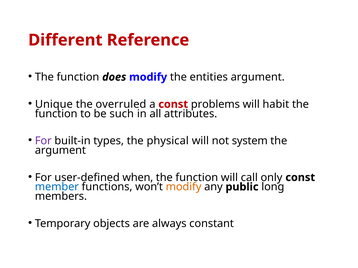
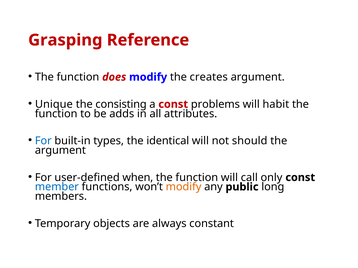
Different: Different -> Grasping
does colour: black -> red
entities: entities -> creates
overruled: overruled -> consisting
such: such -> adds
For at (43, 141) colour: purple -> blue
physical: physical -> identical
system: system -> should
